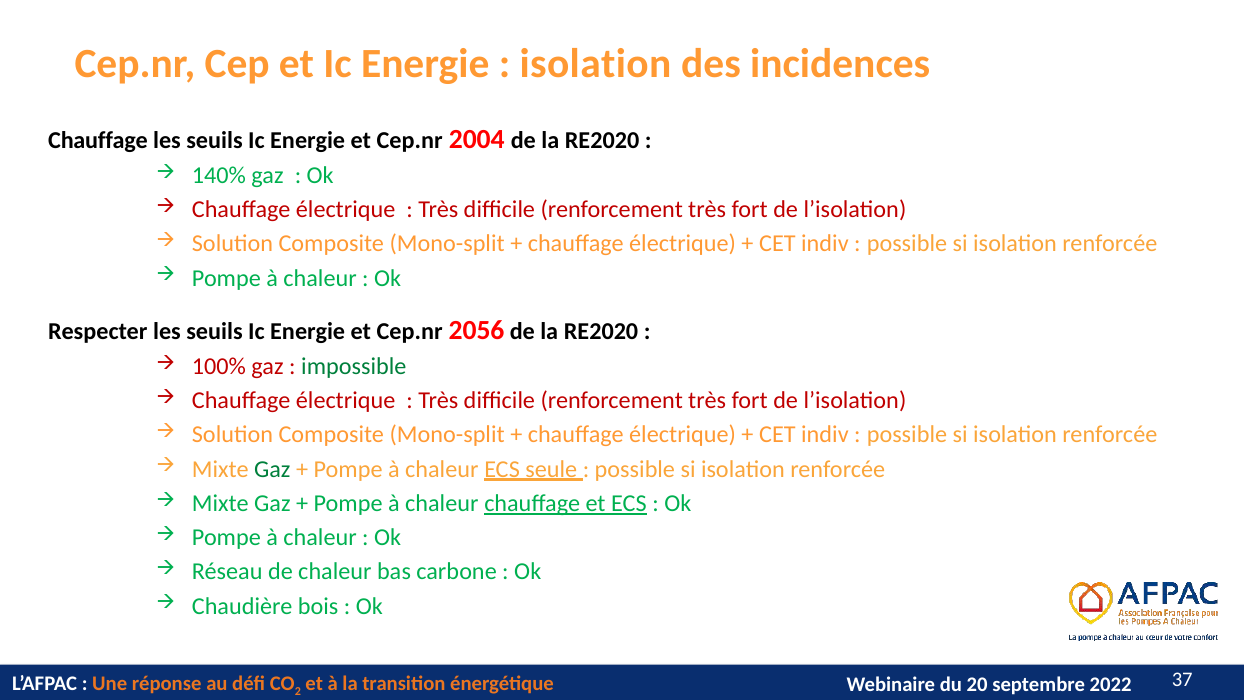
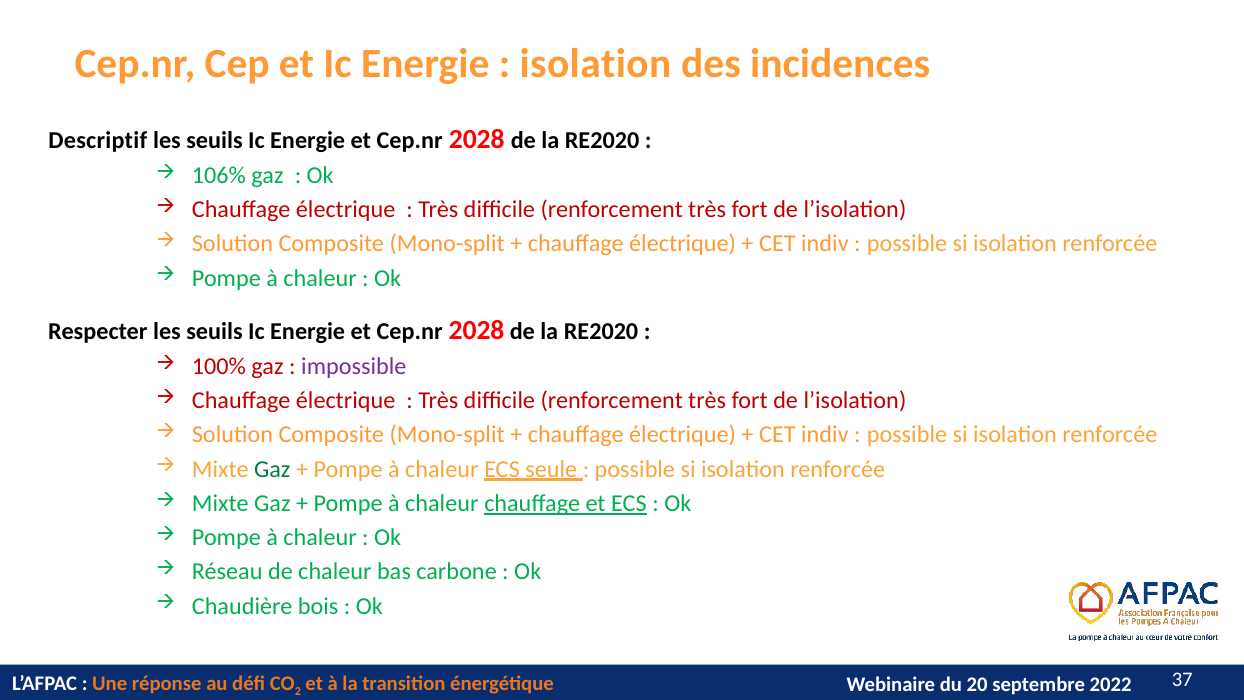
Chauffage at (98, 140): Chauffage -> Descriptif
2004 at (477, 139): 2004 -> 2028
140%: 140% -> 106%
2056 at (477, 330): 2056 -> 2028
impossible colour: green -> purple
